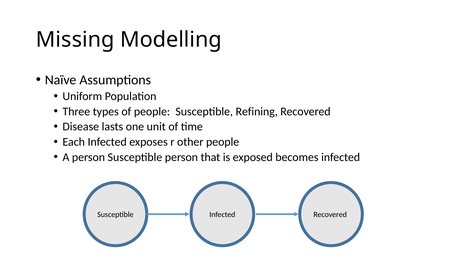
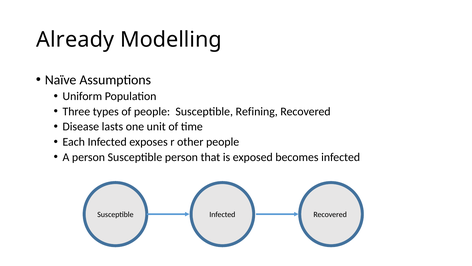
Missing: Missing -> Already
